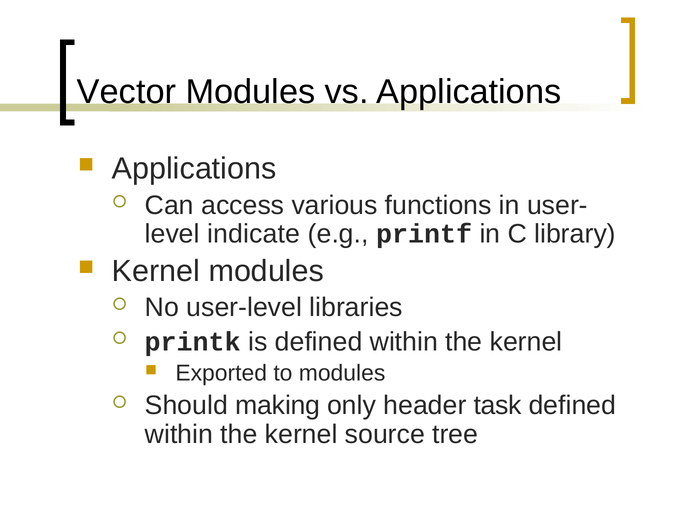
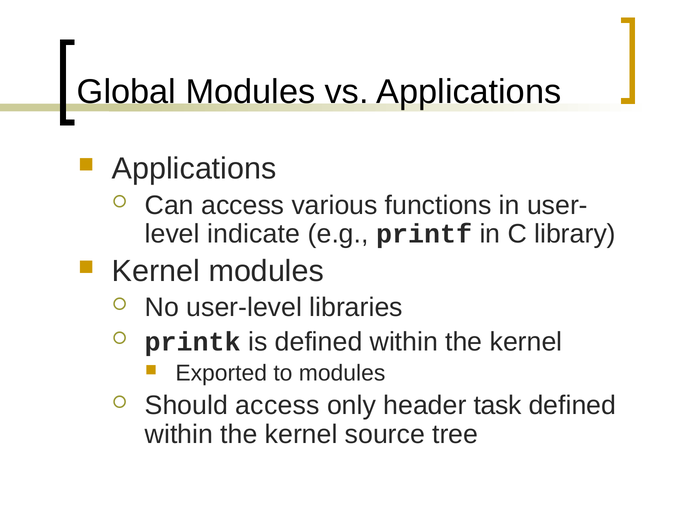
Vector: Vector -> Global
Should making: making -> access
